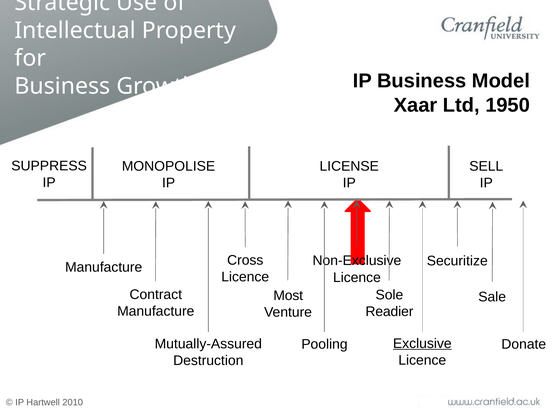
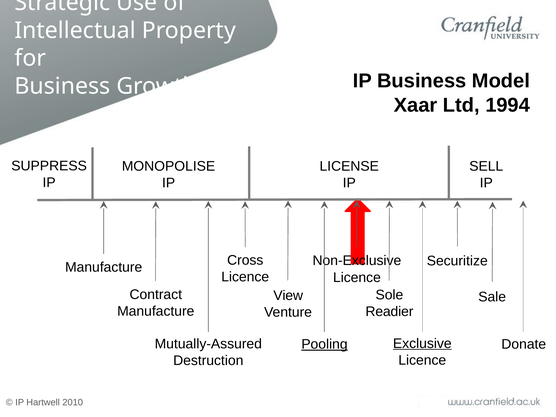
1950: 1950 -> 1994
Most: Most -> View
Pooling underline: none -> present
